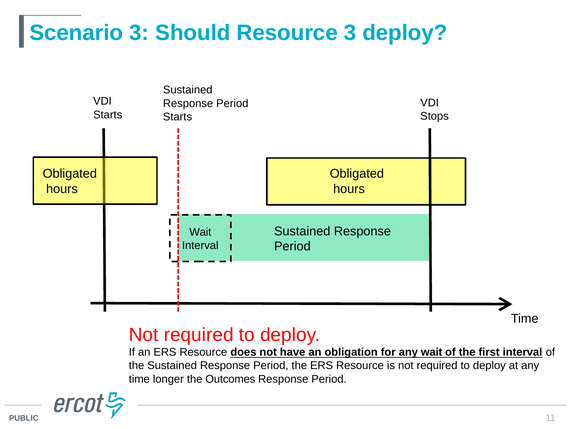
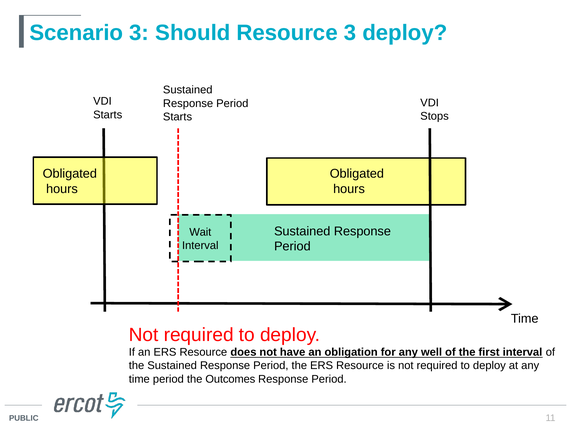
any wait: wait -> well
time longer: longer -> period
